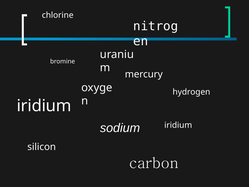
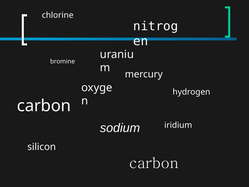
iridium at (44, 106): iridium -> carbon
